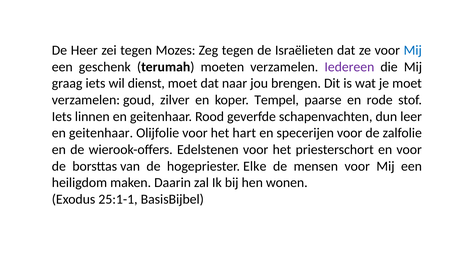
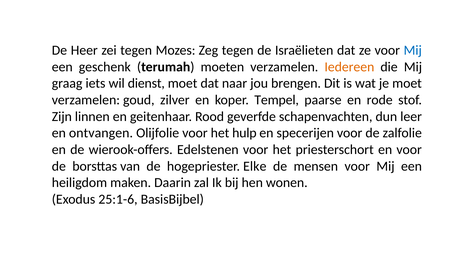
Iedereen colour: purple -> orange
Iets at (62, 116): Iets -> Zijn
geitenhaar at (101, 133): geitenhaar -> ontvangen
hart: hart -> hulp
25:1-1: 25:1-1 -> 25:1-6
